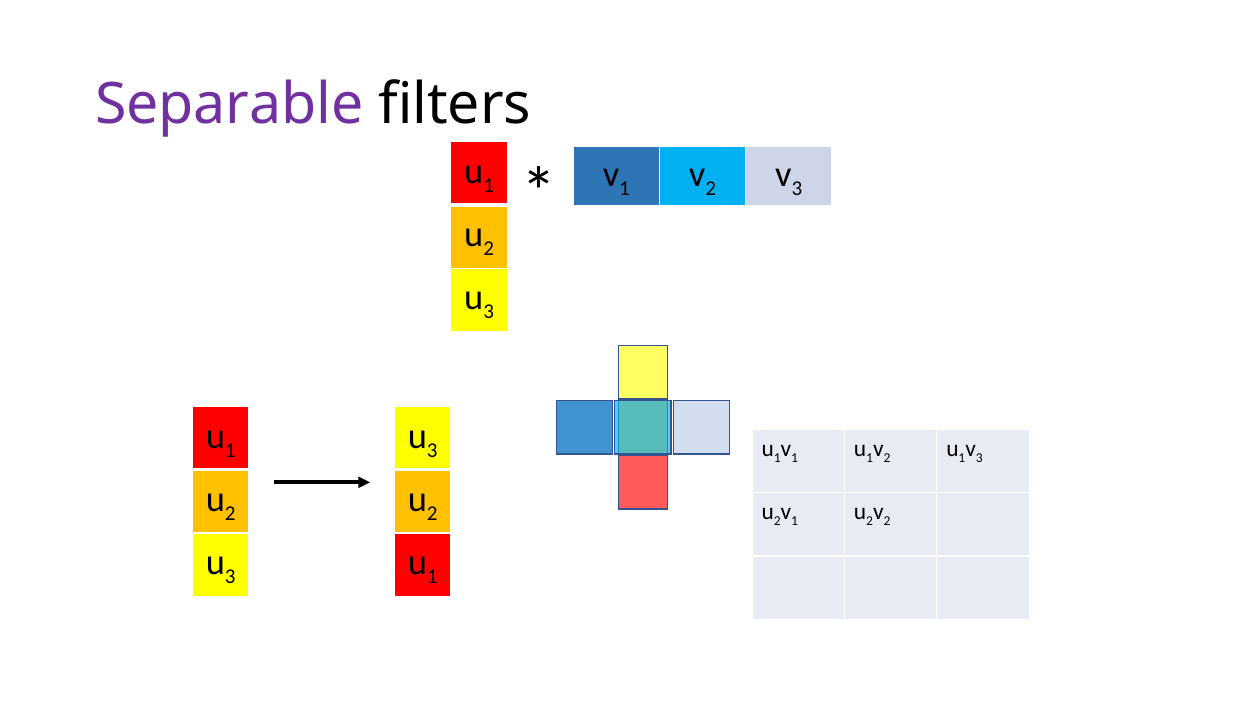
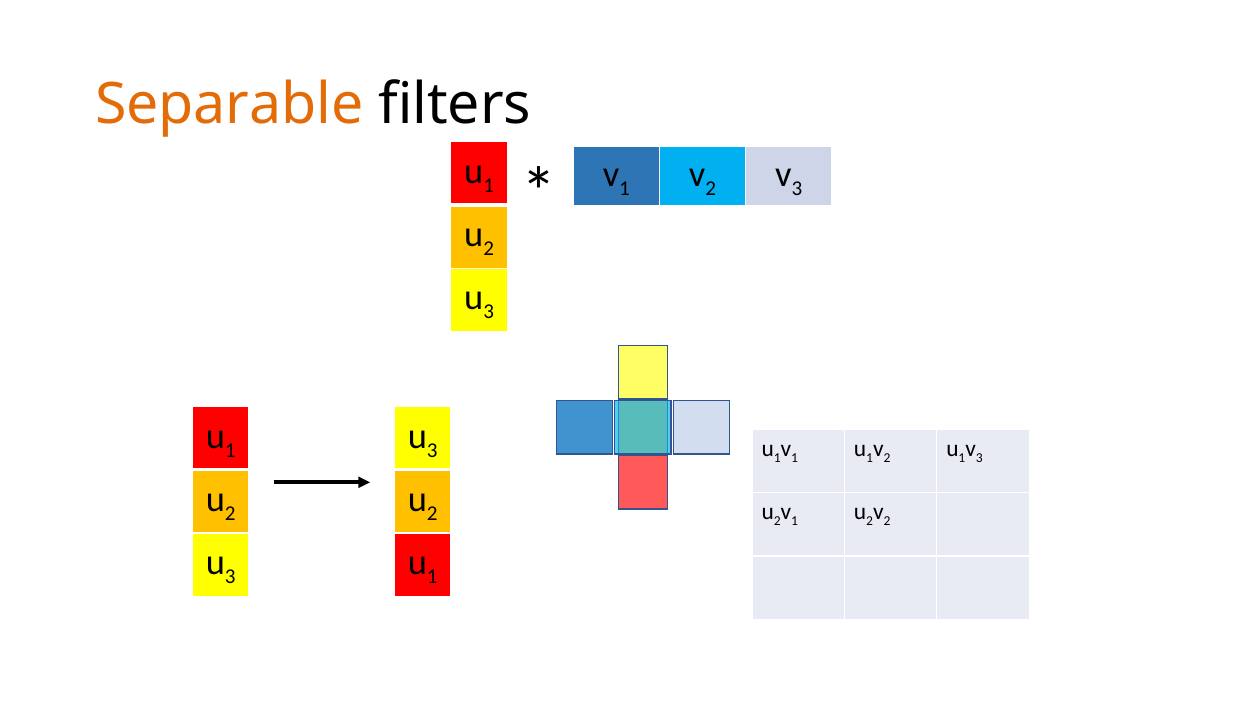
Separable colour: purple -> orange
